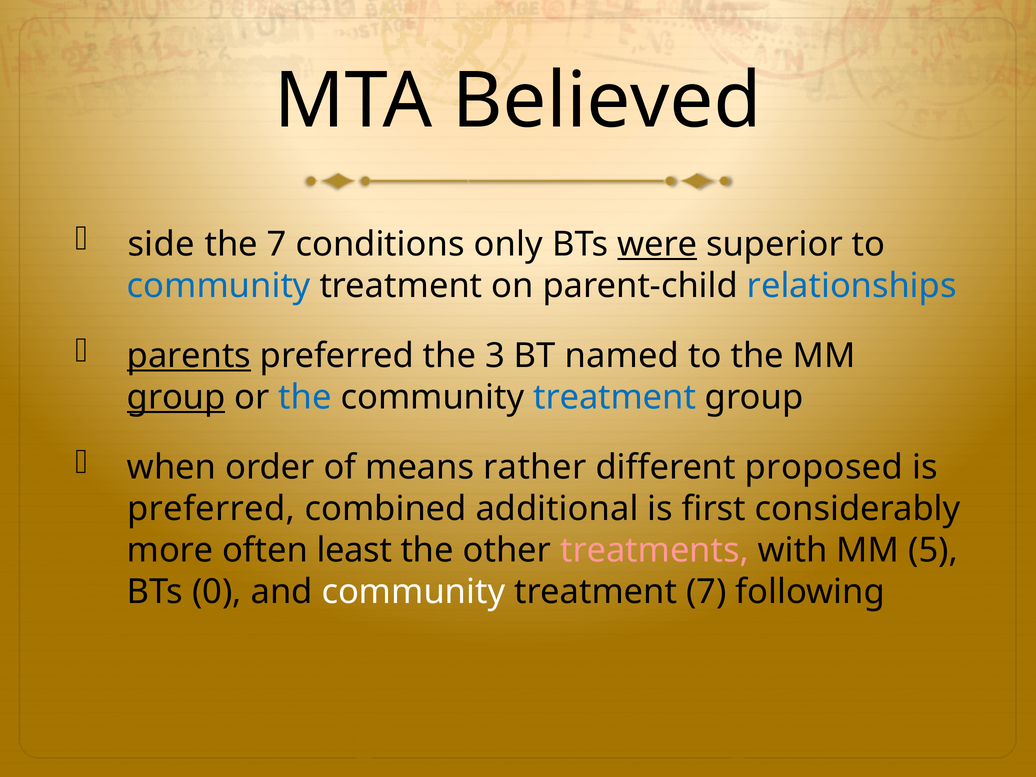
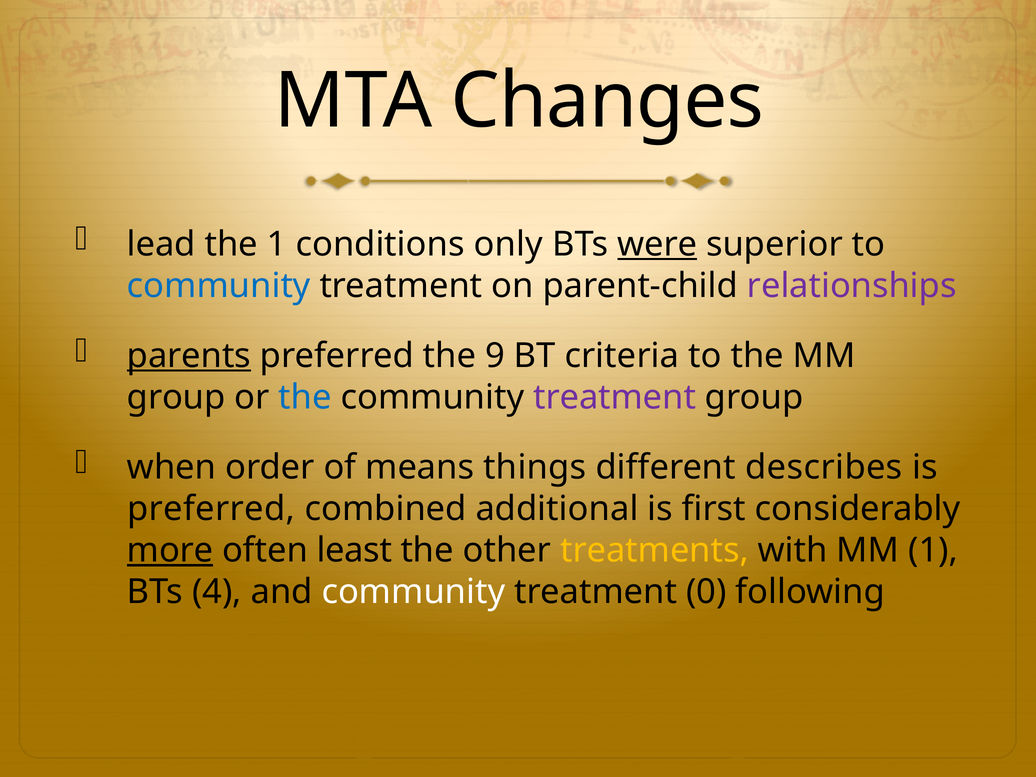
Believed: Believed -> Changes
side: side -> lead
the 7: 7 -> 1
relationships colour: blue -> purple
3: 3 -> 9
named: named -> criteria
group at (176, 397) underline: present -> none
treatment at (615, 397) colour: blue -> purple
rather: rather -> things
proposed: proposed -> describes
more underline: none -> present
treatments colour: pink -> yellow
MM 5: 5 -> 1
0: 0 -> 4
treatment 7: 7 -> 0
